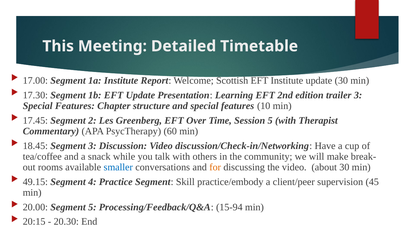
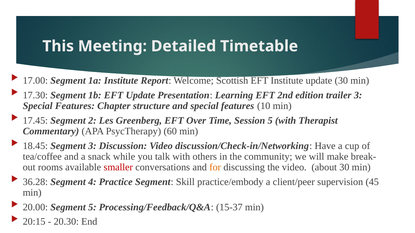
smaller colour: blue -> red
49.15: 49.15 -> 36.28
15-94: 15-94 -> 15-37
